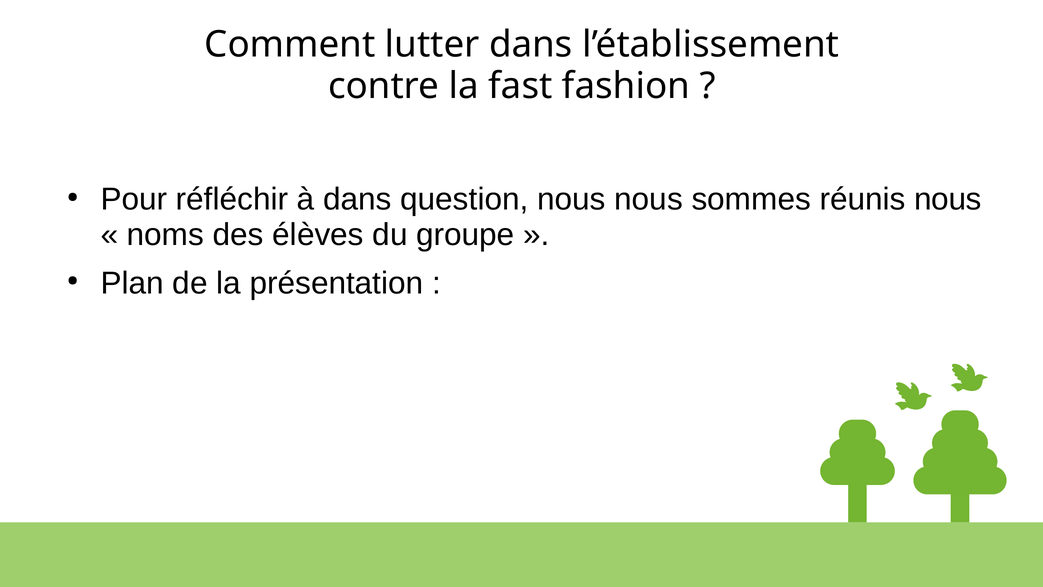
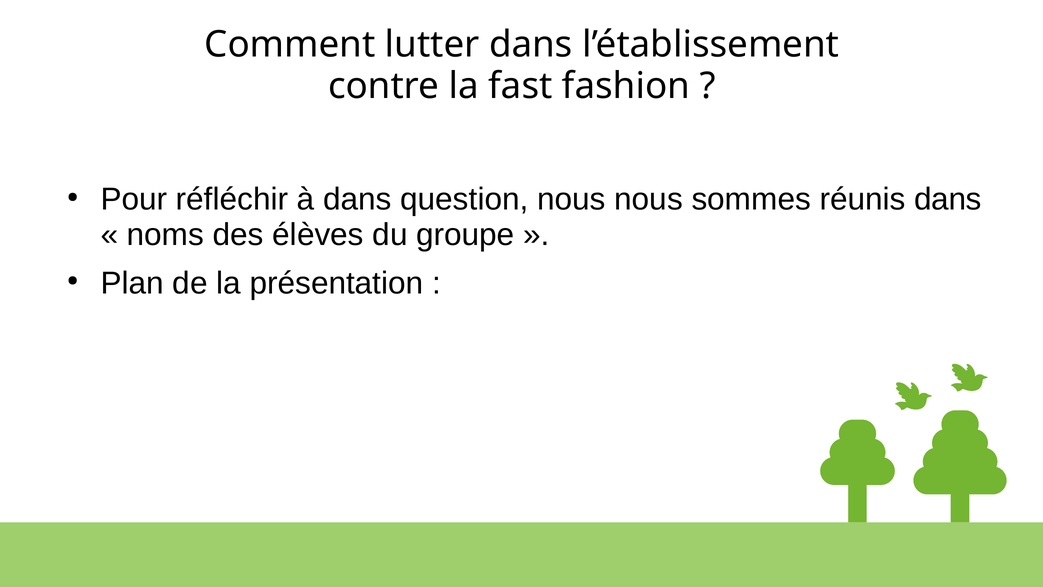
réunis nous: nous -> dans
